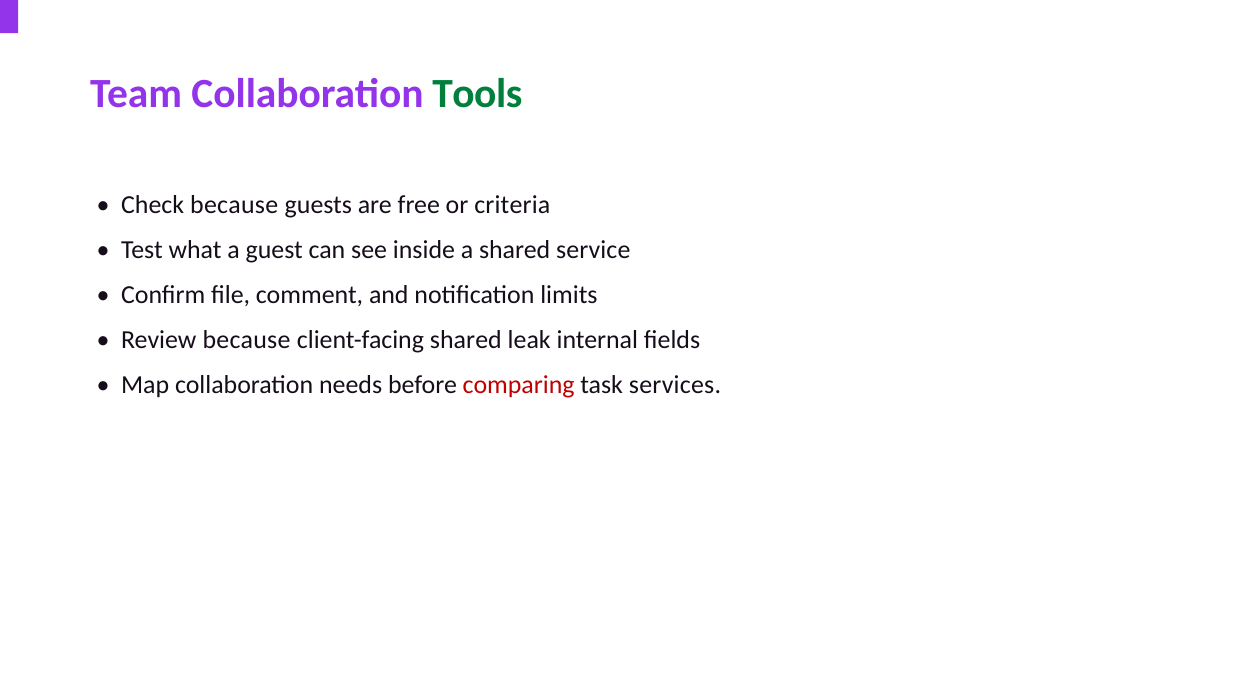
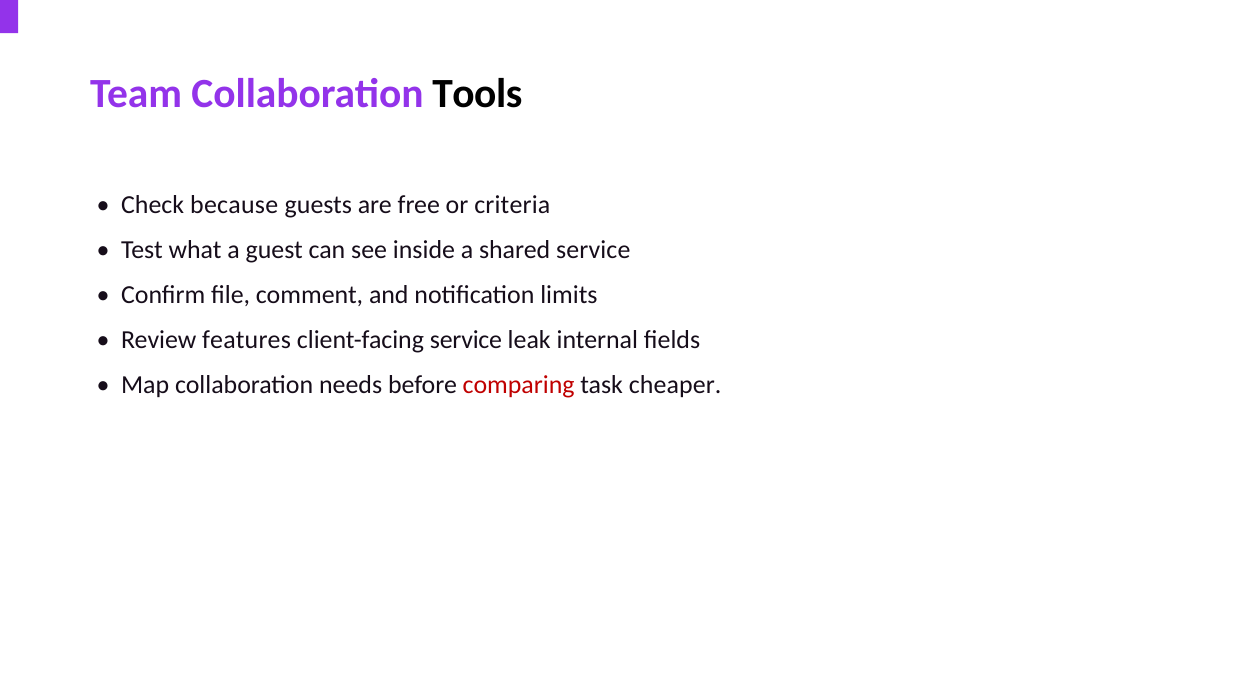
Tools colour: green -> black
Review because: because -> features
client-facing shared: shared -> service
services: services -> cheaper
